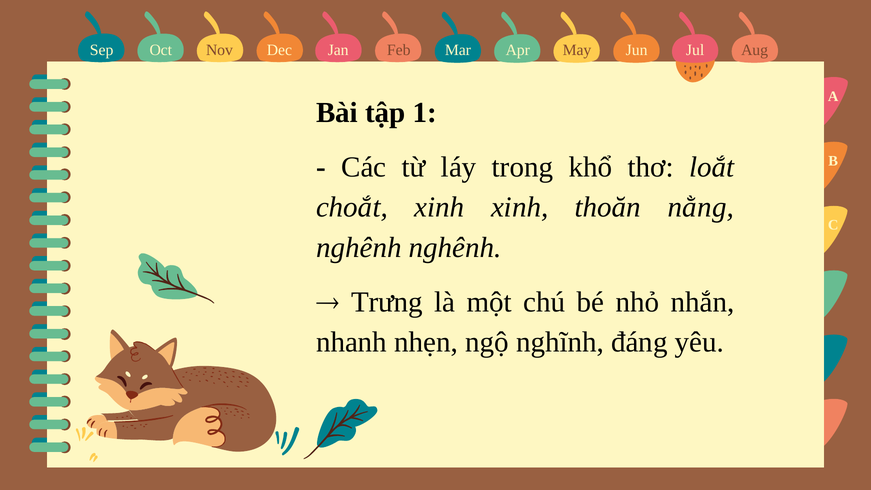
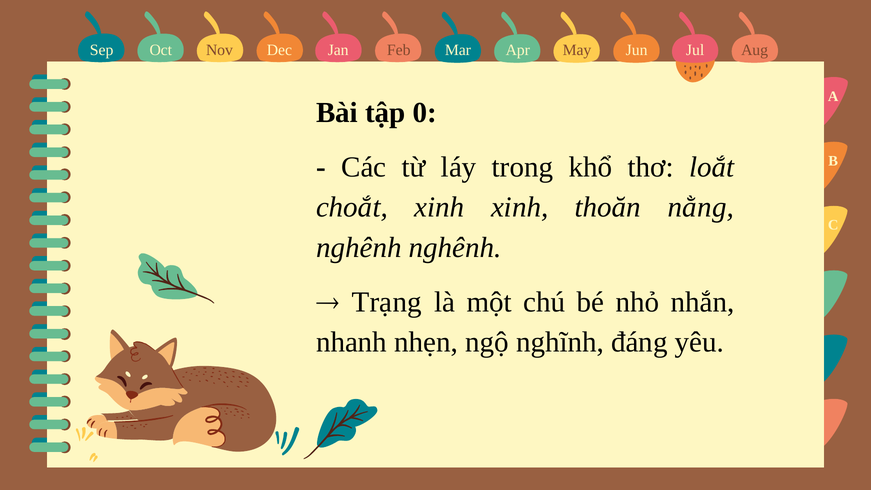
1: 1 -> 0
Trưng: Trưng -> Trạng
